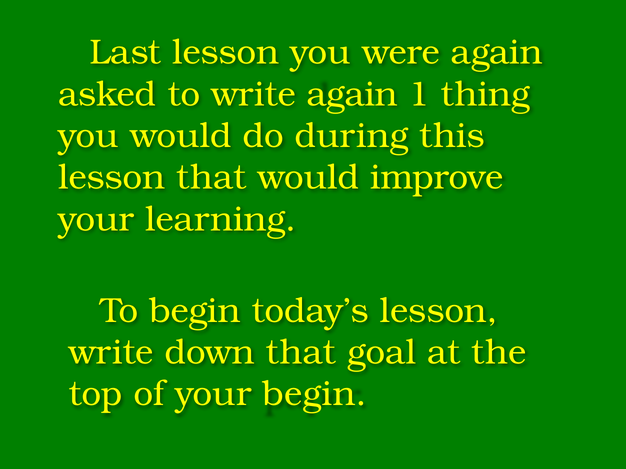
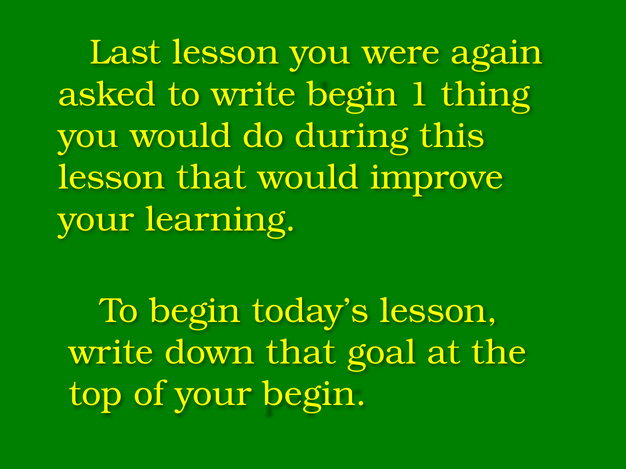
write again: again -> begin
